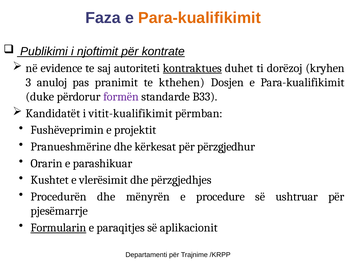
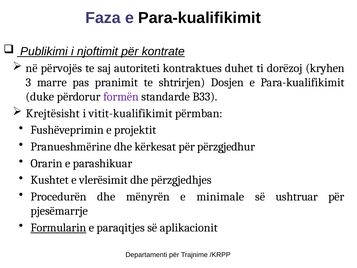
Para-kualifikimit at (200, 18) colour: orange -> black
evidence: evidence -> përvojës
kontraktues underline: present -> none
anuloj: anuloj -> marre
kthehen: kthehen -> shtrirjen
Kandidatët: Kandidatët -> Krejtësisht
procedure: procedure -> minimale
